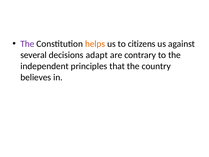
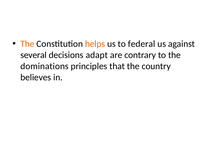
The at (27, 44) colour: purple -> orange
citizens: citizens -> federal
independent: independent -> dominations
